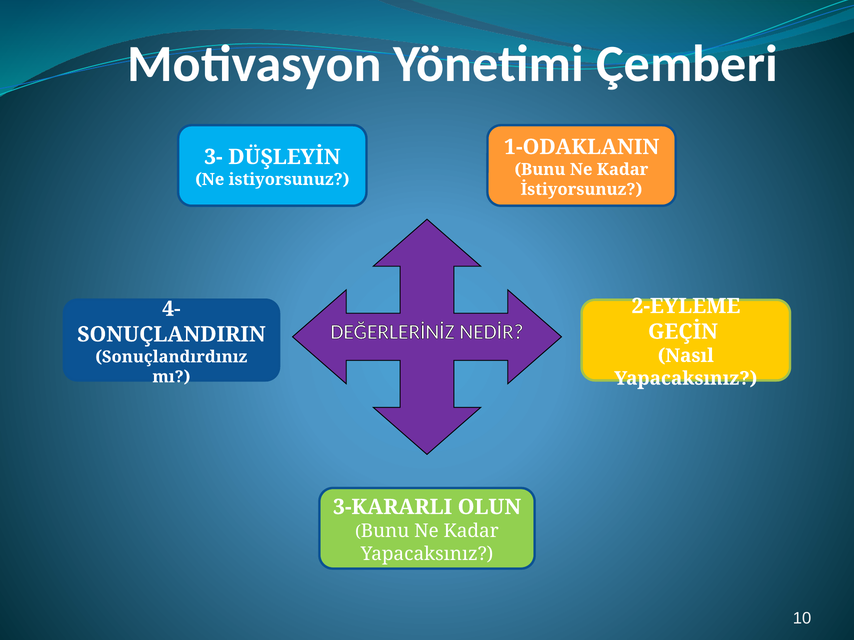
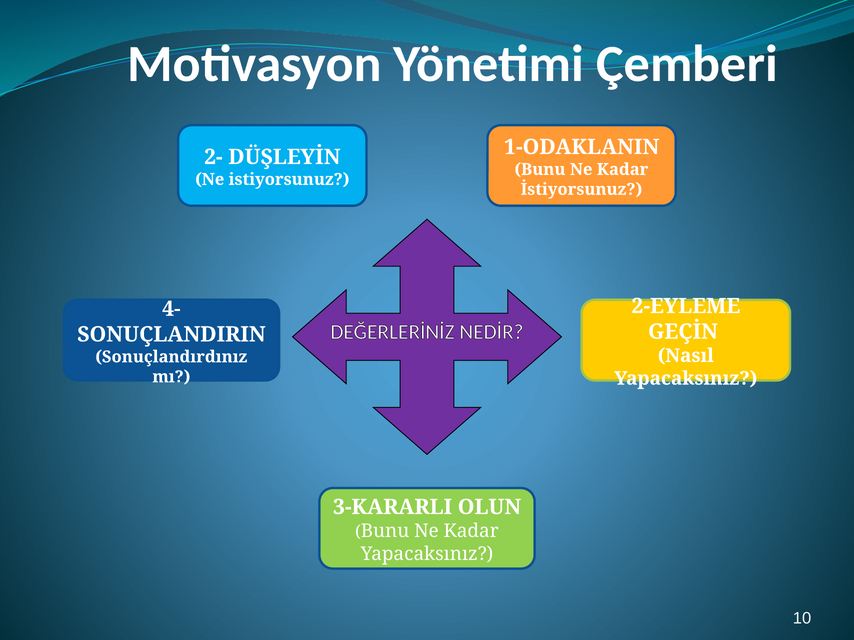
3-: 3- -> 2-
